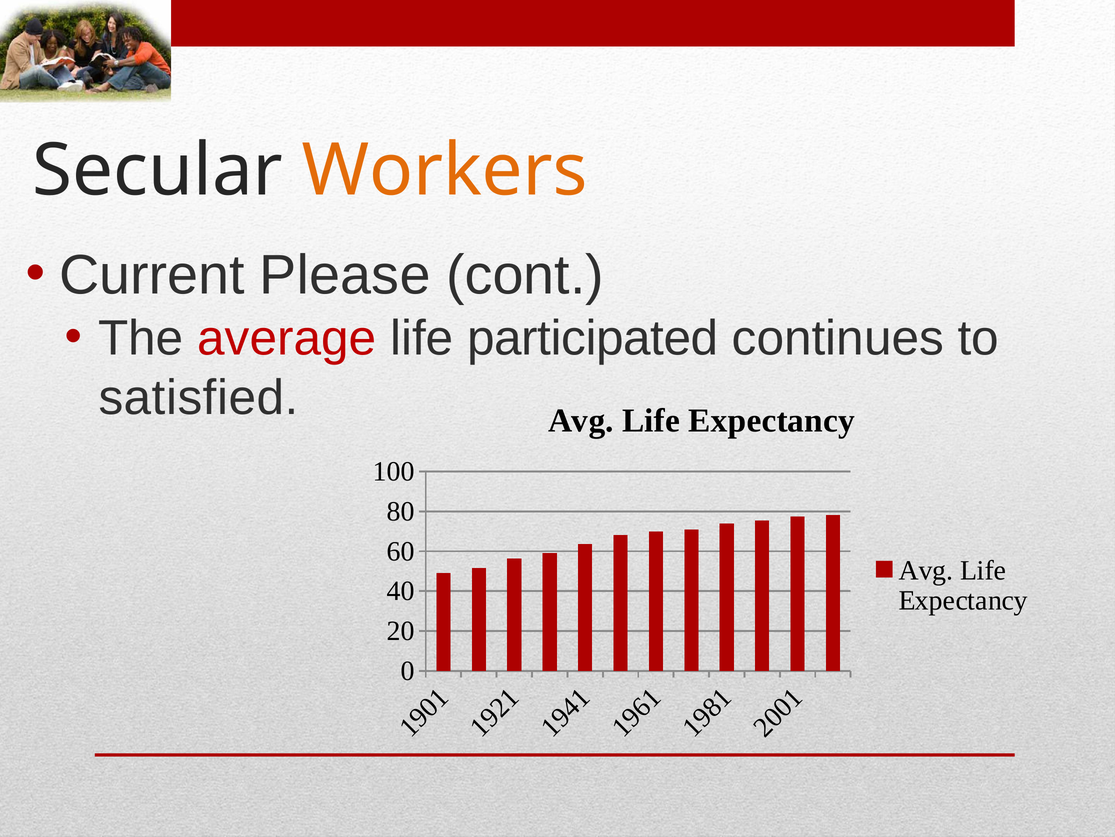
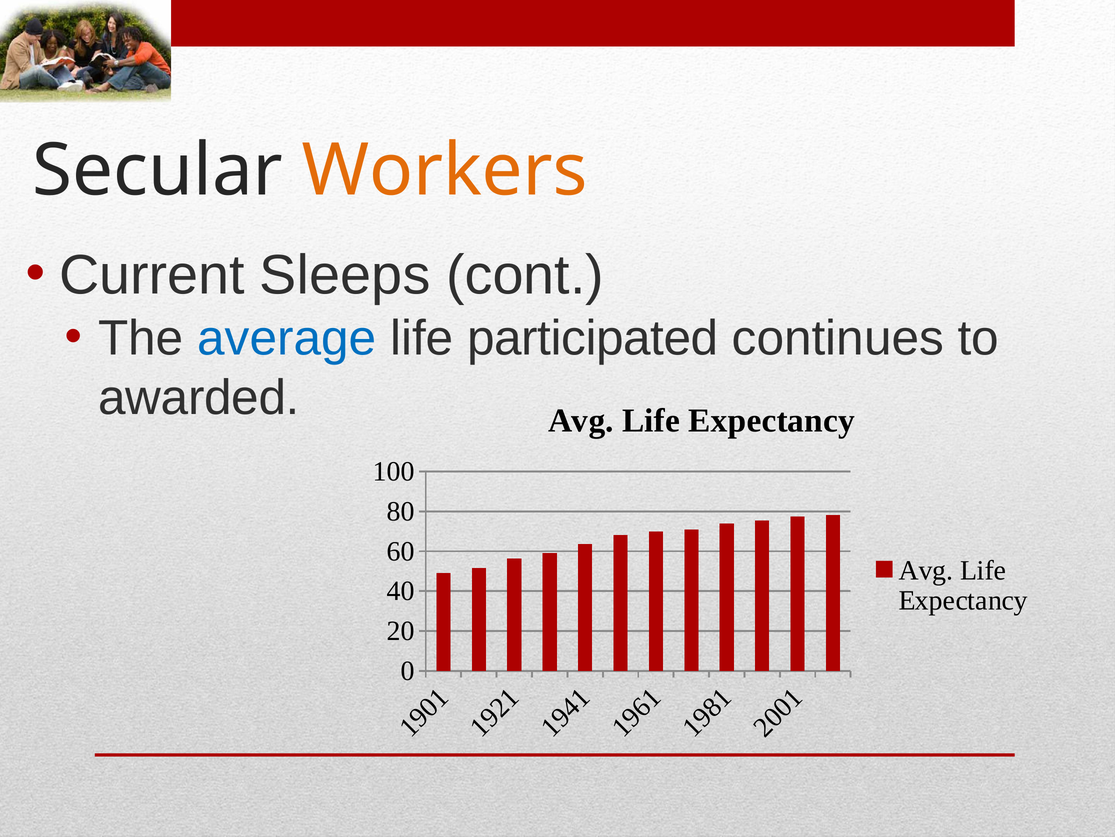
Please: Please -> Sleeps
average colour: red -> blue
satisfied: satisfied -> awarded
